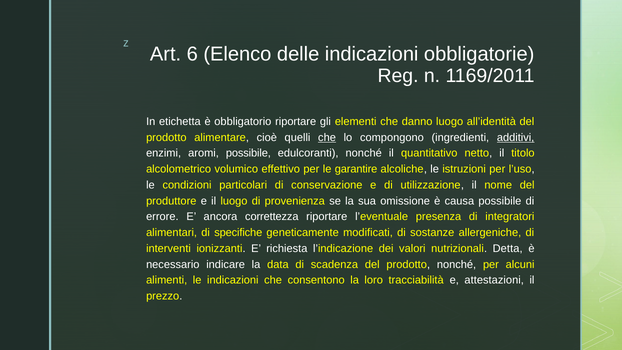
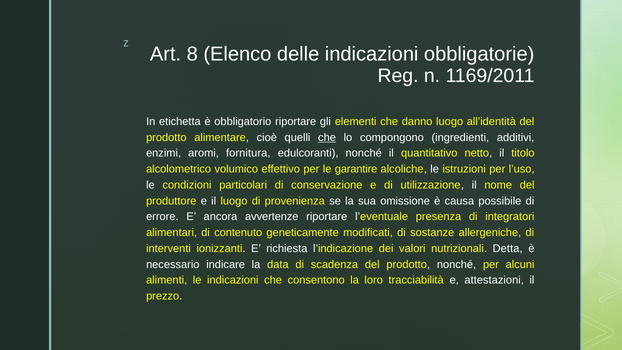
6: 6 -> 8
additivi underline: present -> none
aromi possibile: possibile -> fornitura
correttezza: correttezza -> avvertenze
specifiche: specifiche -> contenuto
